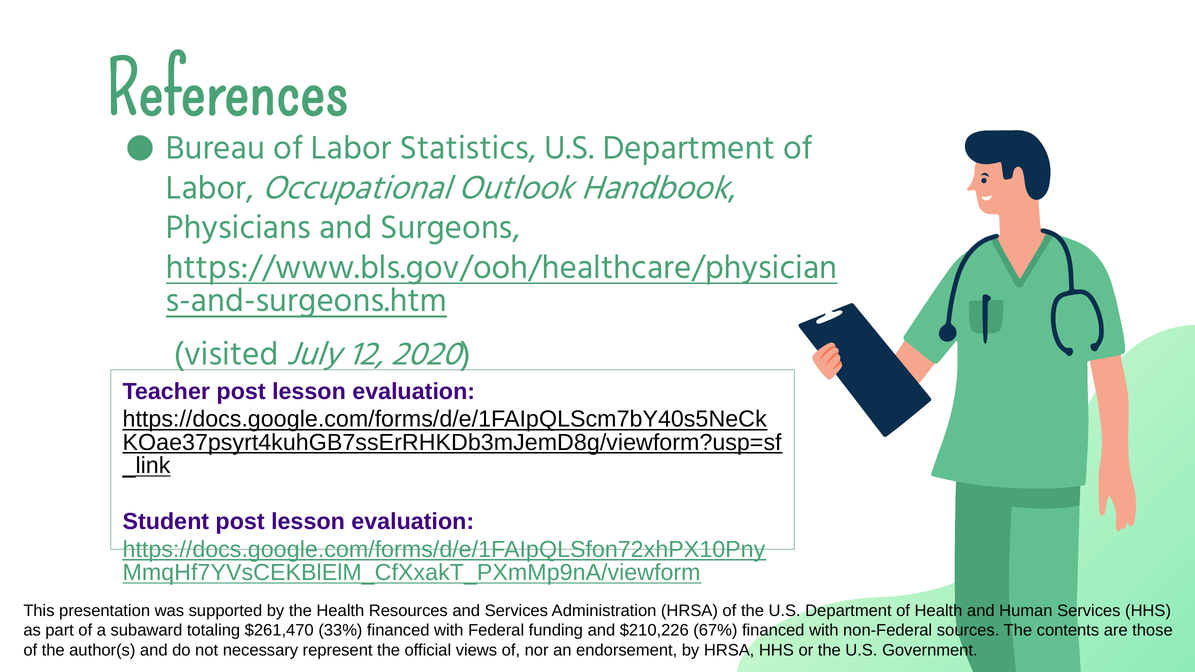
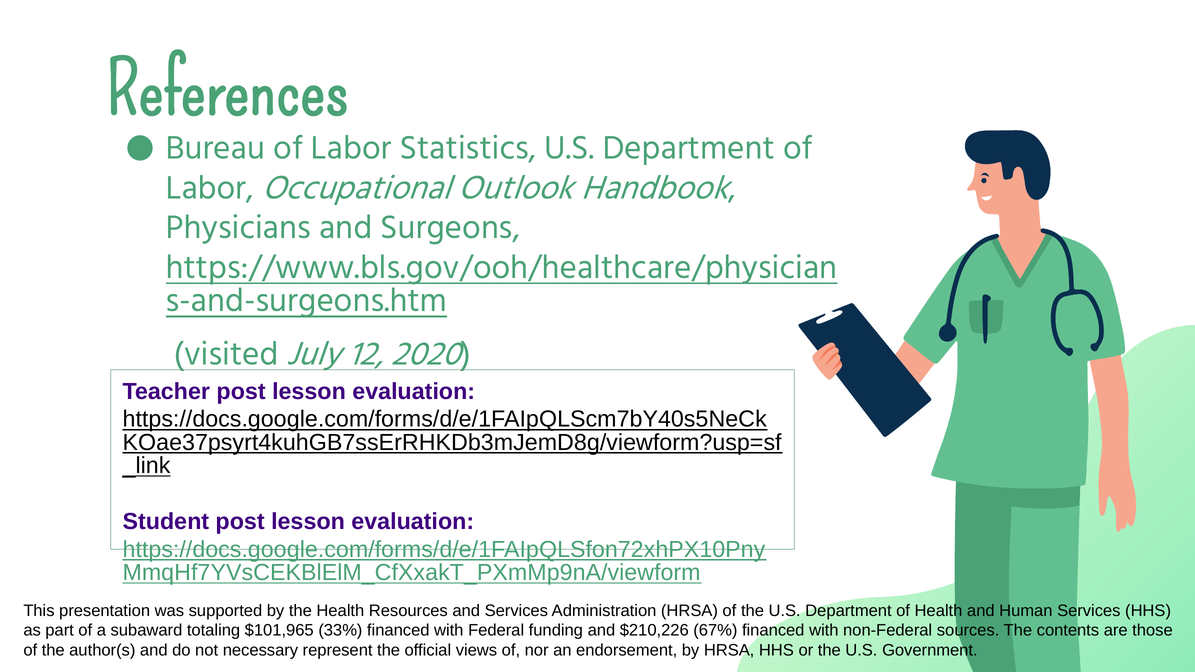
$261,470: $261,470 -> $101,965
